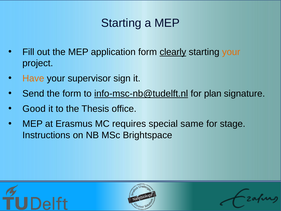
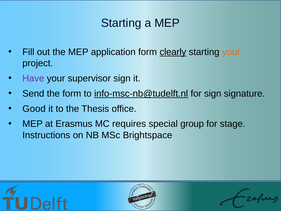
Have colour: orange -> purple
for plan: plan -> sign
same: same -> group
